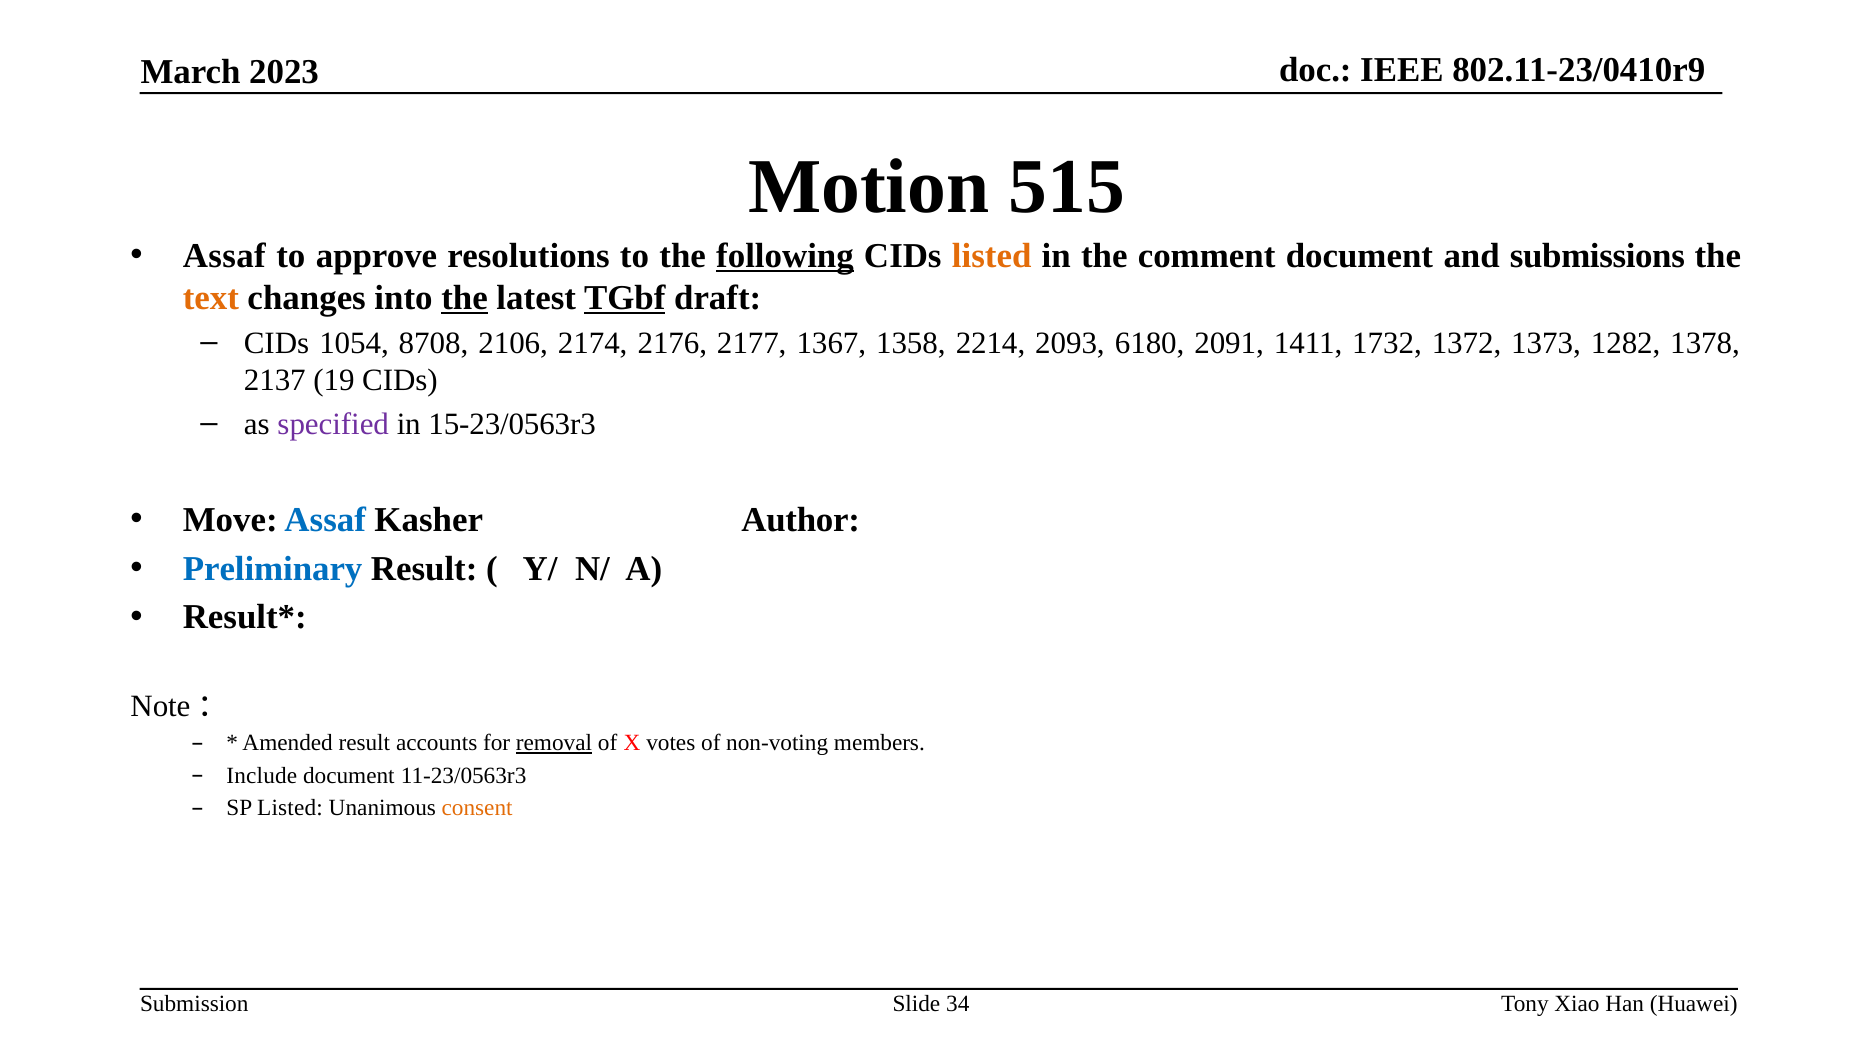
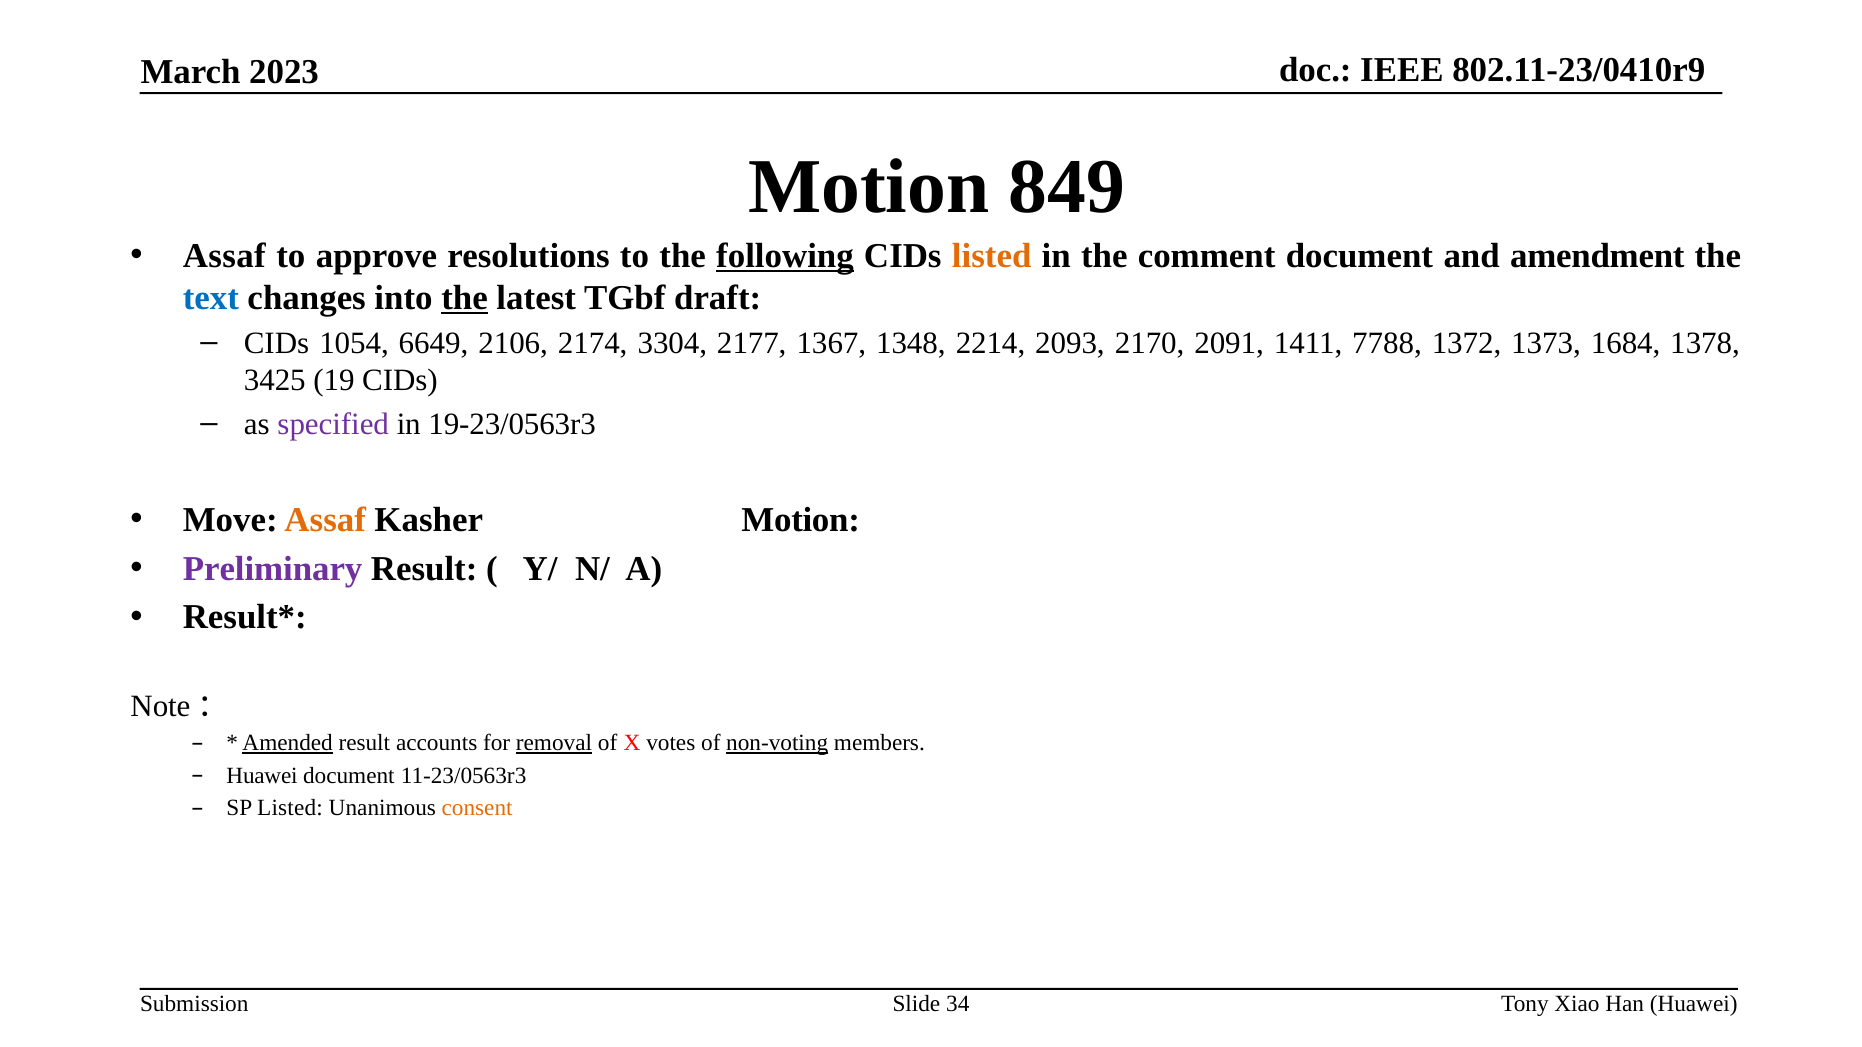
515: 515 -> 849
submissions: submissions -> amendment
text colour: orange -> blue
TGbf underline: present -> none
8708: 8708 -> 6649
2176: 2176 -> 3304
1358: 1358 -> 1348
6180: 6180 -> 2170
1732: 1732 -> 7788
1282: 1282 -> 1684
2137: 2137 -> 3425
15-23/0563r3: 15-23/0563r3 -> 19-23/0563r3
Assaf at (325, 520) colour: blue -> orange
Kasher Author: Author -> Motion
Preliminary colour: blue -> purple
Amended underline: none -> present
non-voting underline: none -> present
Include at (262, 776): Include -> Huawei
